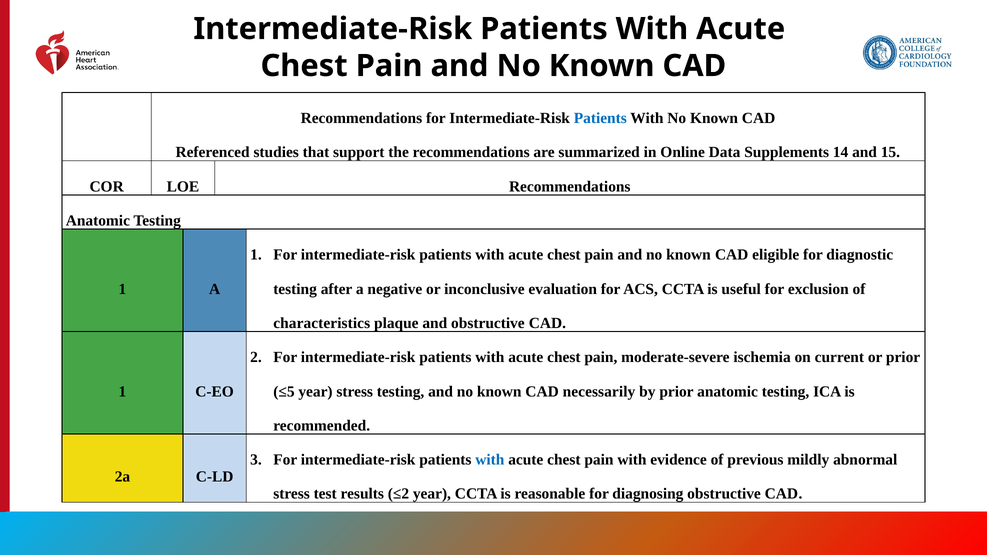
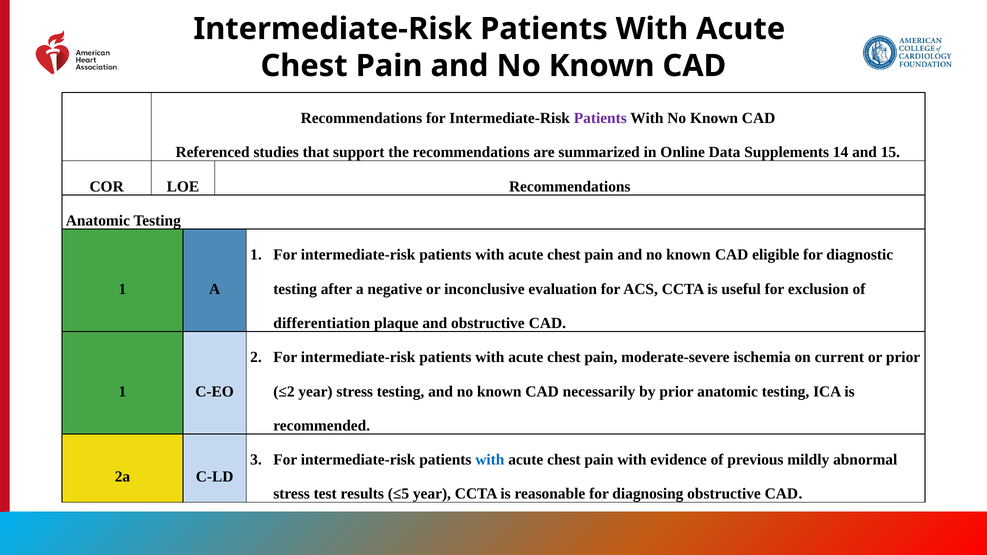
Patients at (600, 118) colour: blue -> purple
characteristics: characteristics -> differentiation
≤5: ≤5 -> ≤2
≤2: ≤2 -> ≤5
